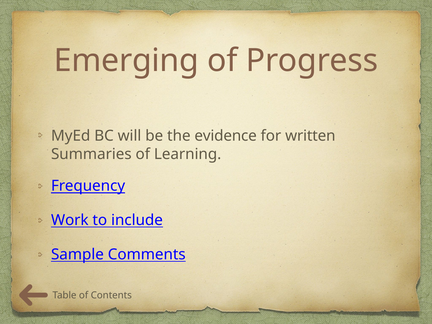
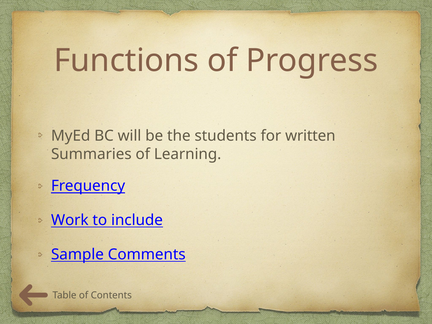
Emerging: Emerging -> Functions
evidence: evidence -> students
